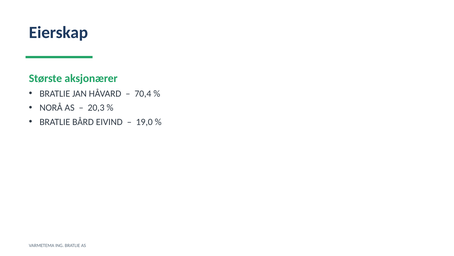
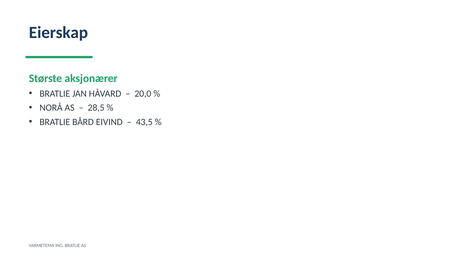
70,4: 70,4 -> 20,0
20,3: 20,3 -> 28,5
19,0: 19,0 -> 43,5
